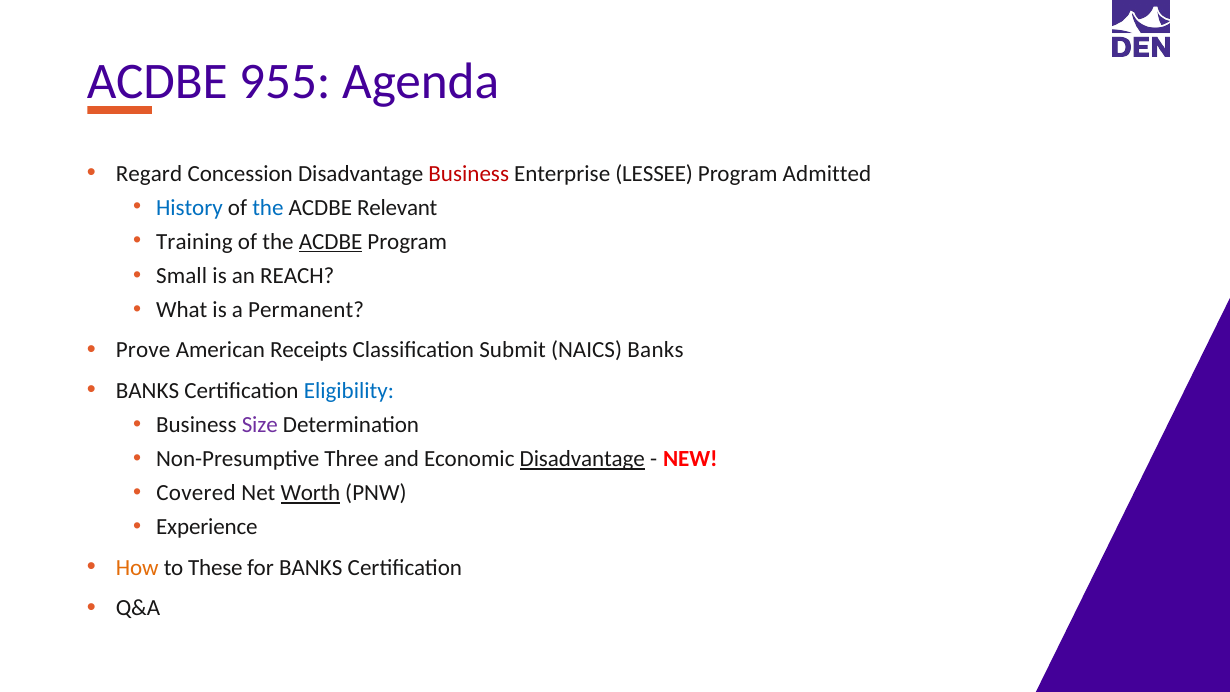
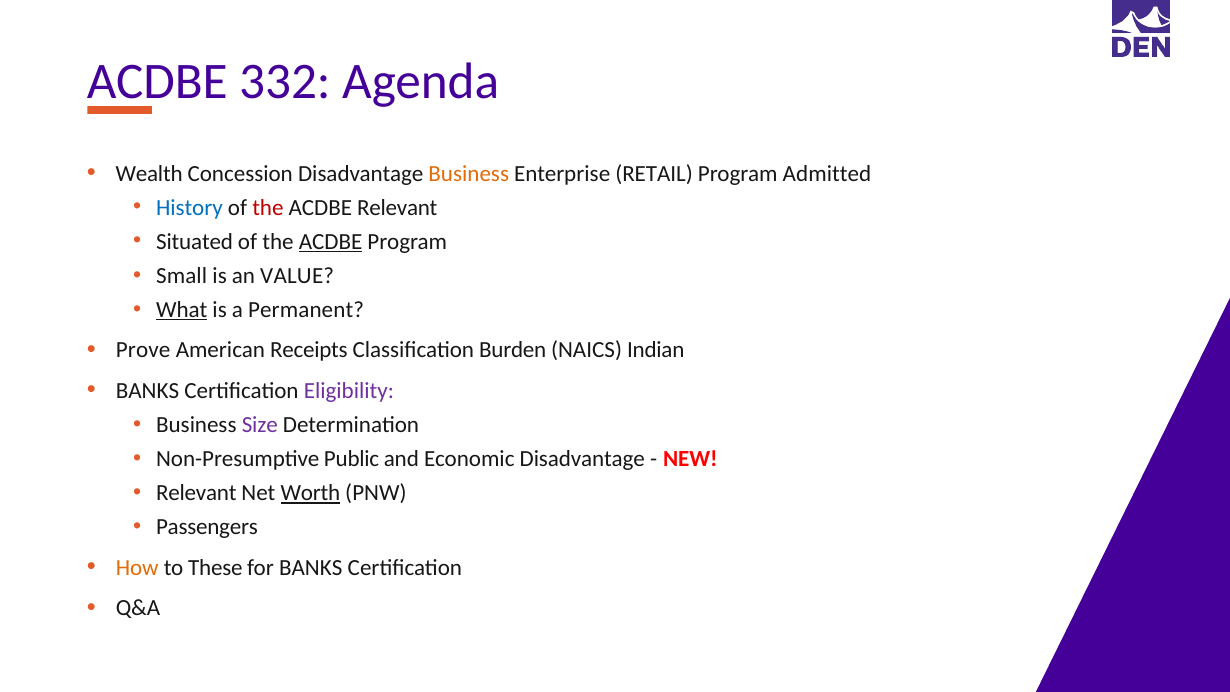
955: 955 -> 332
Regard: Regard -> Wealth
Business at (469, 173) colour: red -> orange
LESSEE: LESSEE -> RETAIL
the at (268, 208) colour: blue -> red
Training: Training -> Situated
REACH: REACH -> VALUE
What underline: none -> present
Submit: Submit -> Burden
NAICS Banks: Banks -> Indian
Eligibility colour: blue -> purple
Three: Three -> Public
Disadvantage at (582, 459) underline: present -> none
Covered at (196, 493): Covered -> Relevant
Experience: Experience -> Passengers
